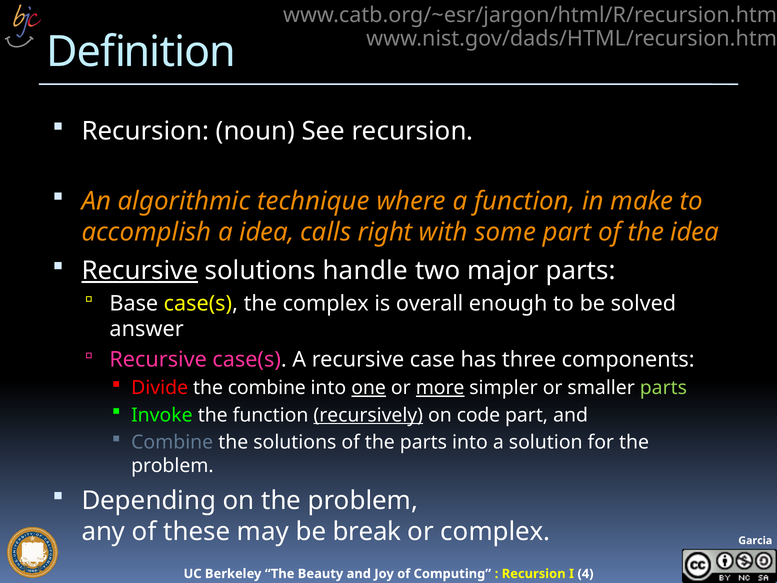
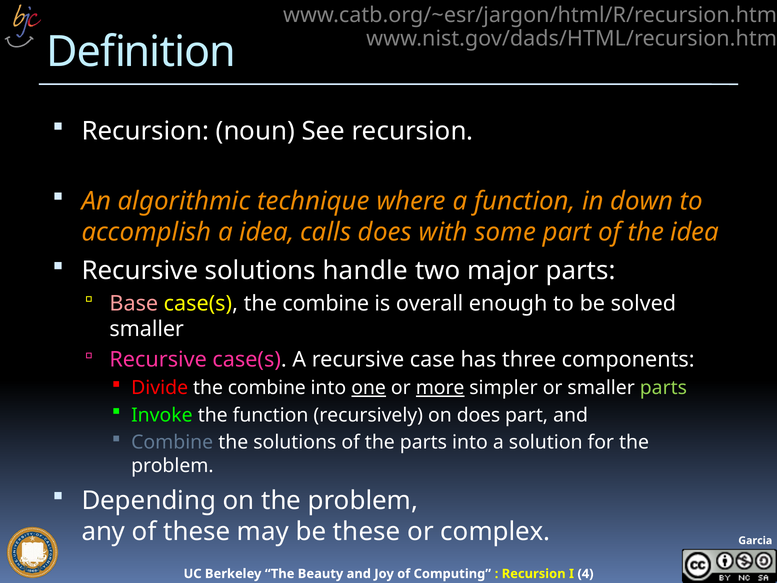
make: make -> down
calls right: right -> does
Recursive at (140, 271) underline: present -> none
Base colour: white -> pink
case(s the complex: complex -> combine
answer at (147, 329): answer -> smaller
recursively underline: present -> none
on code: code -> does
be break: break -> these
